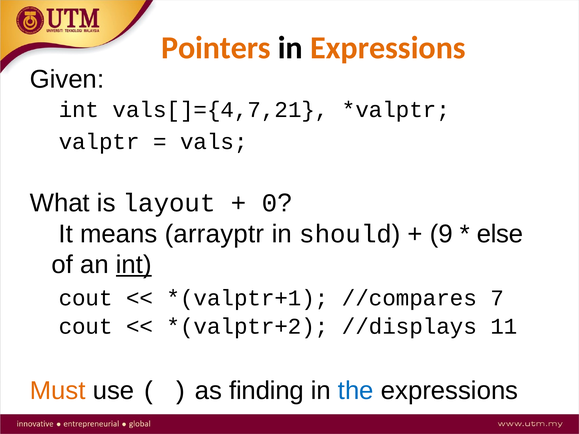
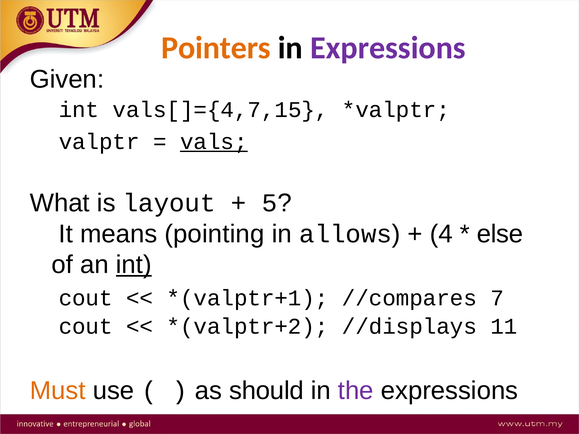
Expressions at (388, 48) colour: orange -> purple
vals[]={4,7,21: vals[]={4,7,21 -> vals[]={4,7,15
vals underline: none -> present
0: 0 -> 5
arrayptr: arrayptr -> pointing
should: should -> allows
9: 9 -> 4
finding: finding -> should
the colour: blue -> purple
